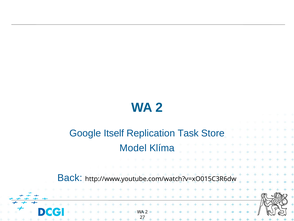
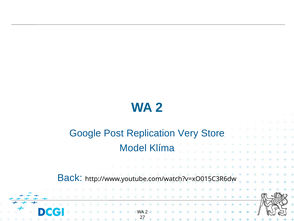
Itself: Itself -> Post
Task: Task -> Very
